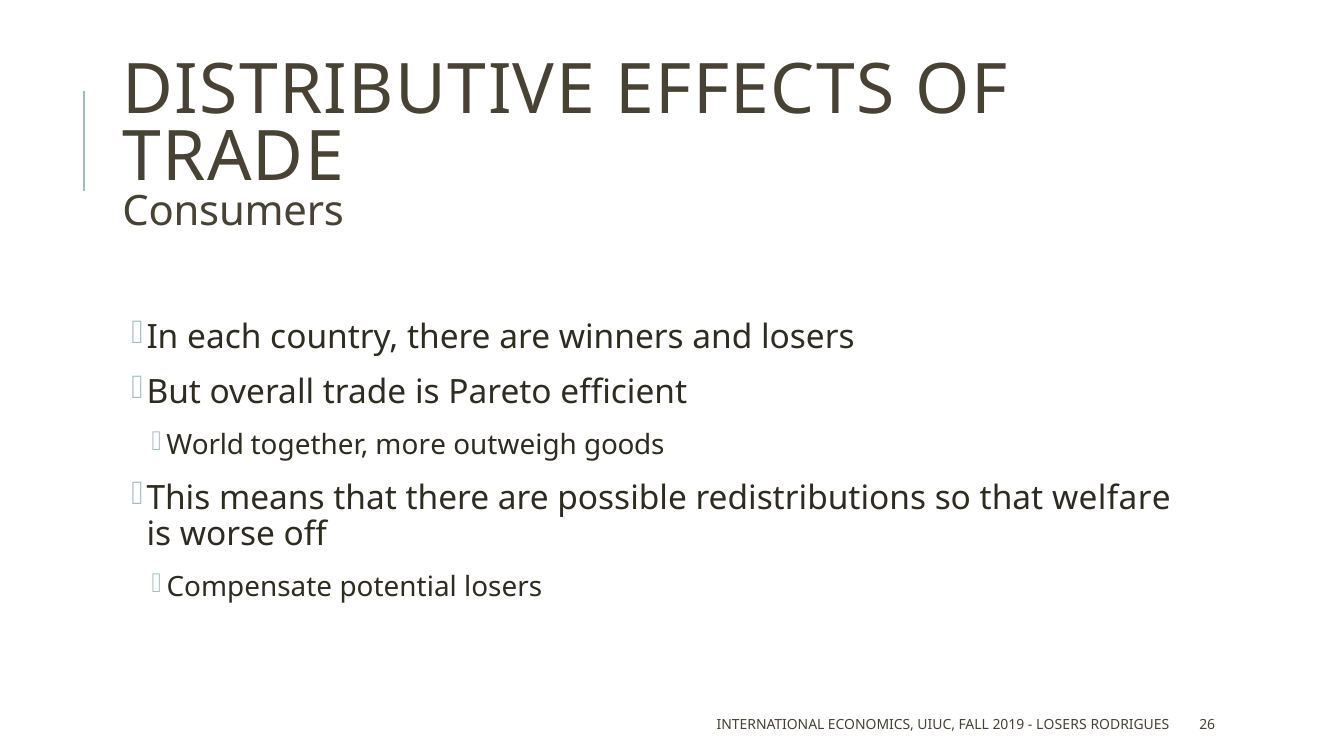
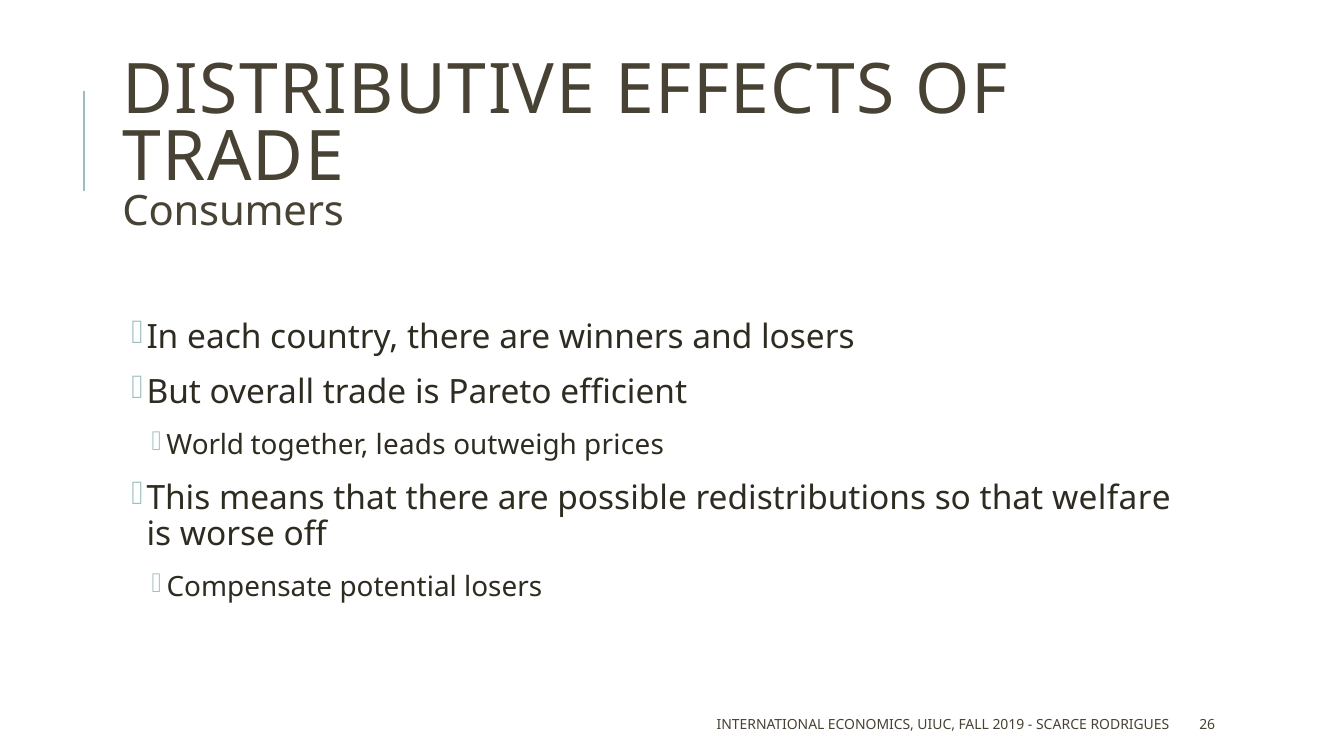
more: more -> leads
goods: goods -> prices
LOSERS at (1061, 725): LOSERS -> SCARCE
